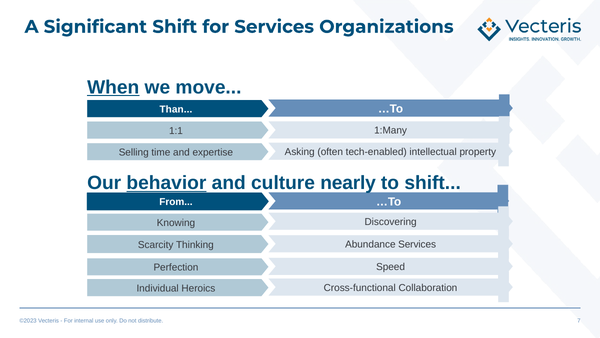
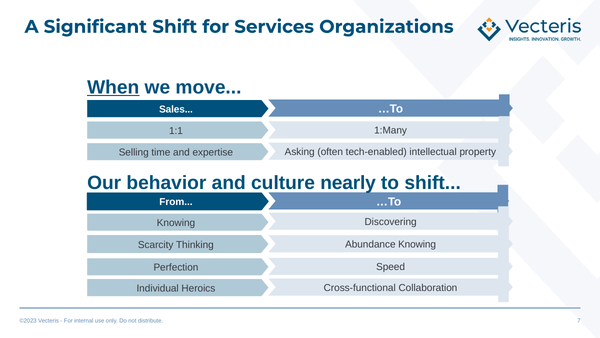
Than: Than -> Sales
behavior underline: present -> none
Abundance Services: Services -> Knowing
